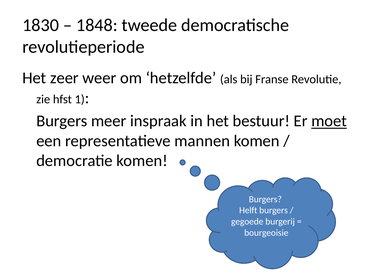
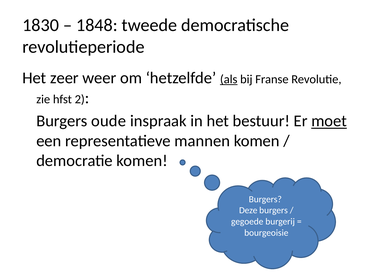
als underline: none -> present
1: 1 -> 2
meer: meer -> oude
Helft: Helft -> Deze
